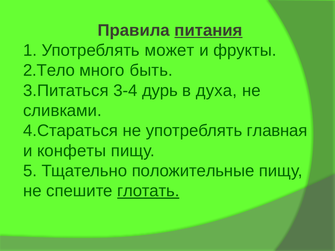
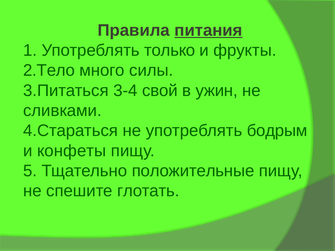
может: может -> только
быть: быть -> силы
дурь: дурь -> свой
духа: духа -> ужин
главная: главная -> бодрым
глотать underline: present -> none
